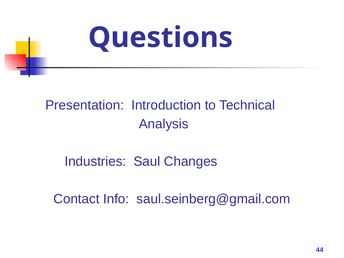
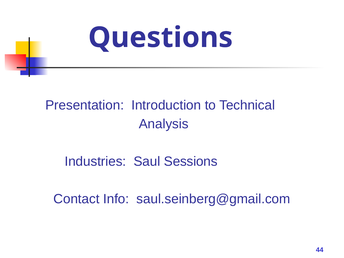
Changes: Changes -> Sessions
